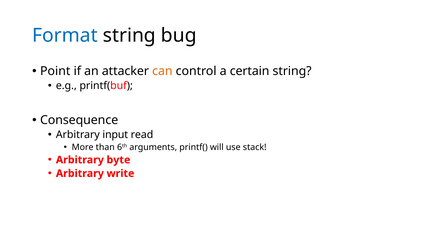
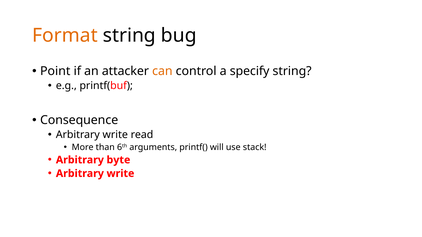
Format colour: blue -> orange
certain: certain -> specify
input at (115, 135): input -> write
